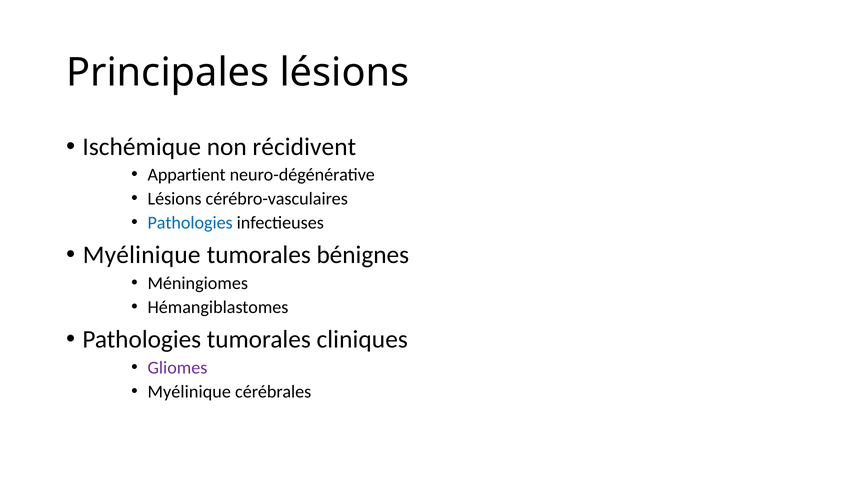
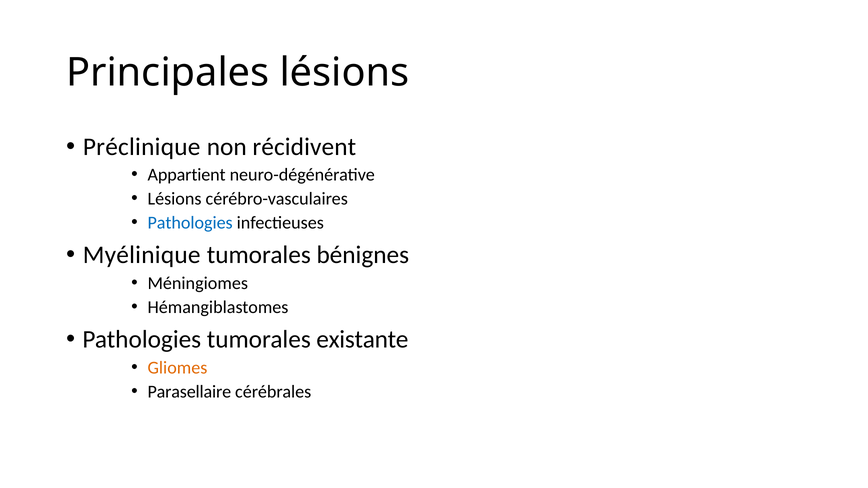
Ischémique: Ischémique -> Préclinique
cliniques: cliniques -> existante
Gliomes colour: purple -> orange
Myélinique at (189, 392): Myélinique -> Parasellaire
